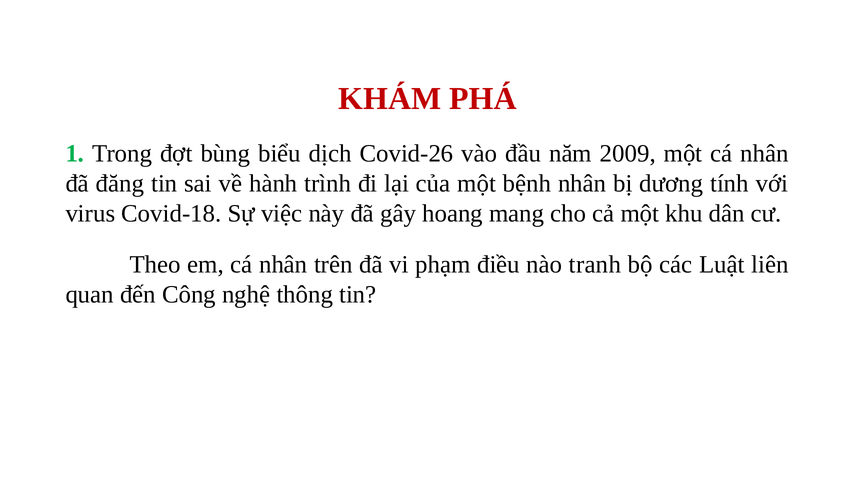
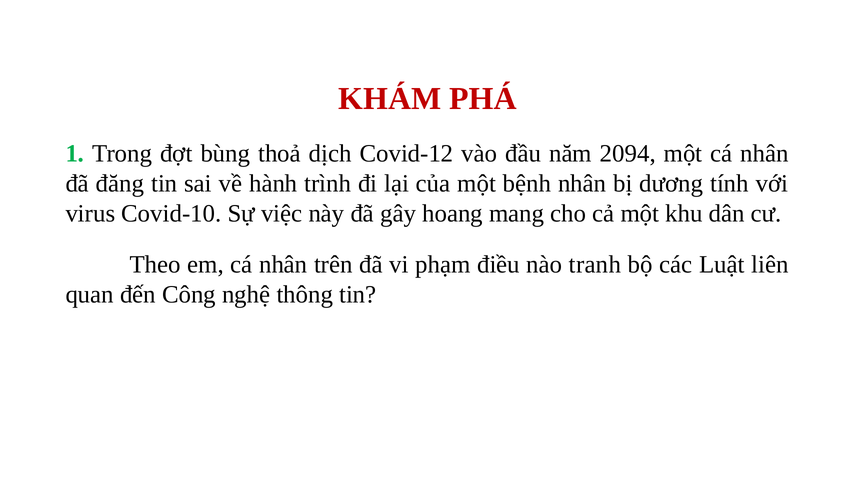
biểu: biểu -> thoả
Covid-26: Covid-26 -> Covid-12
2009: 2009 -> 2094
Covid-18: Covid-18 -> Covid-10
